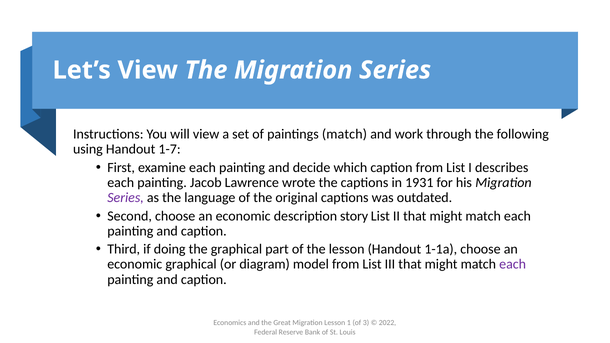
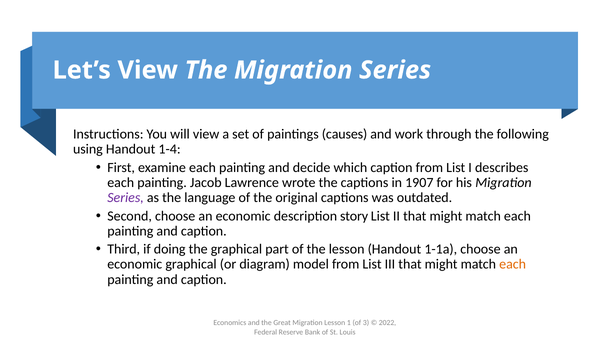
paintings match: match -> causes
1-7: 1-7 -> 1-4
1931: 1931 -> 1907
each at (513, 264) colour: purple -> orange
